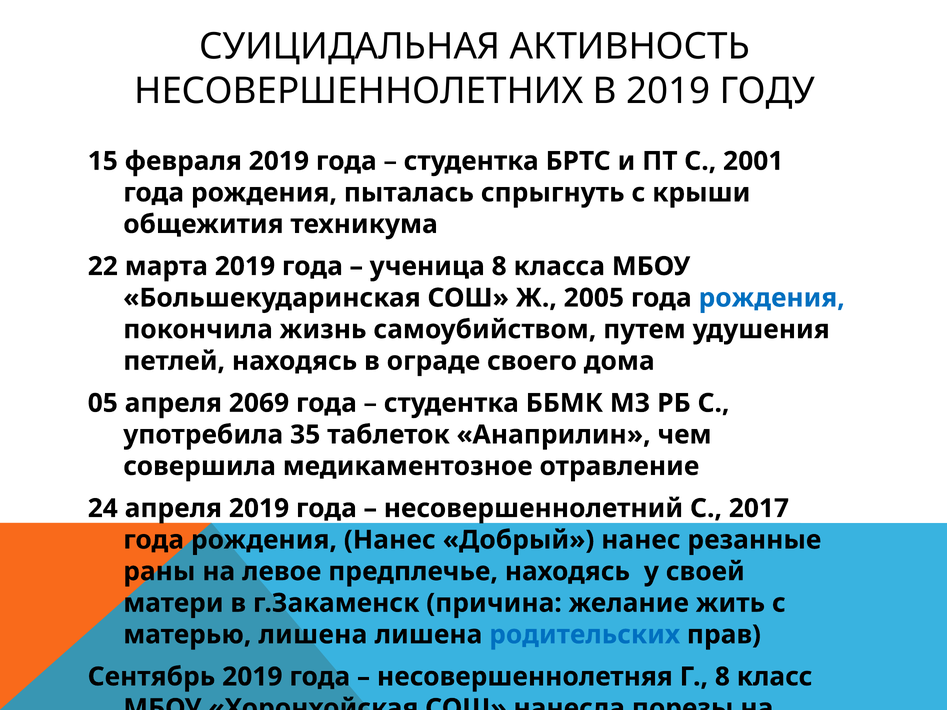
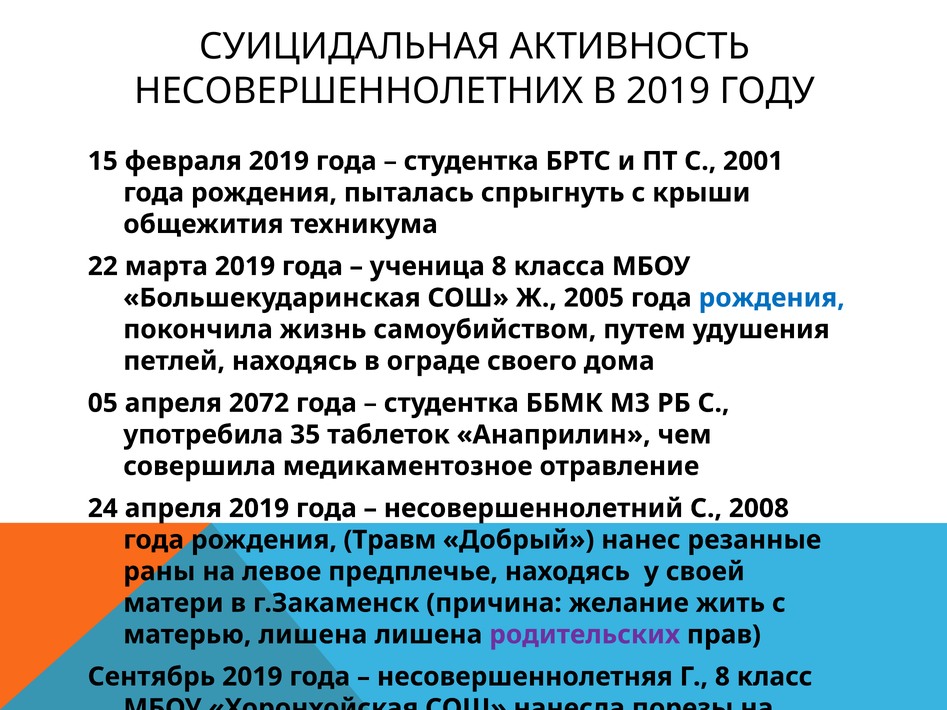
2069: 2069 -> 2072
2017: 2017 -> 2008
рождения Нанес: Нанес -> Травм
родительских colour: blue -> purple
